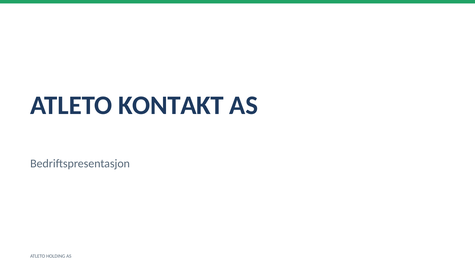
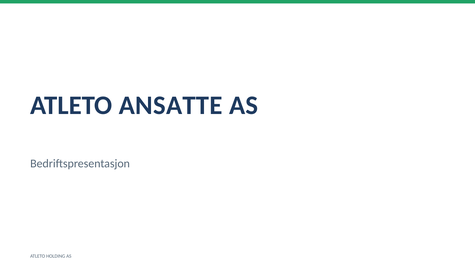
KONTAKT: KONTAKT -> ANSATTE
